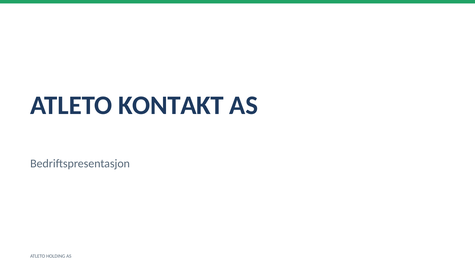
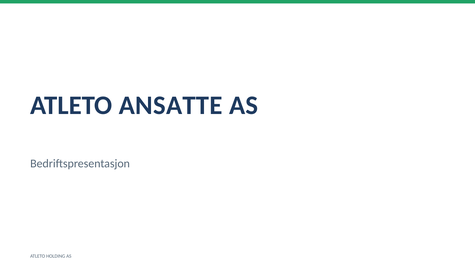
KONTAKT: KONTAKT -> ANSATTE
